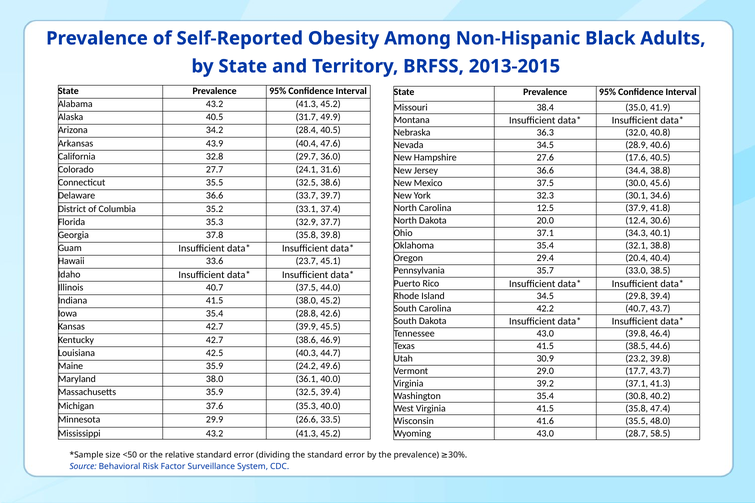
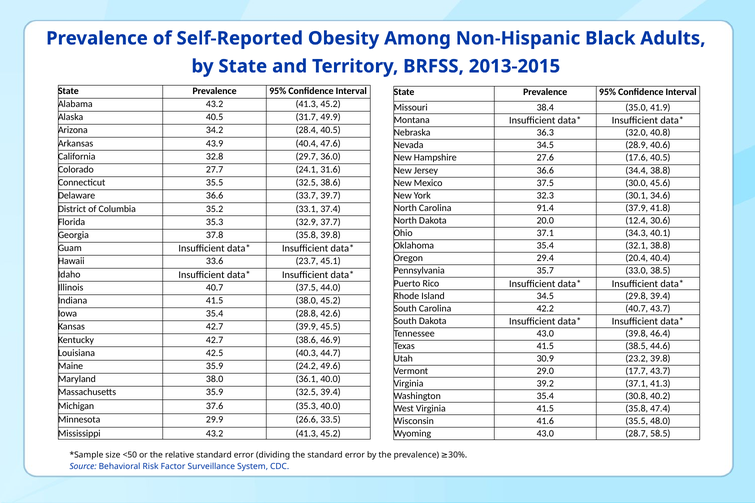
12.5: 12.5 -> 91.4
